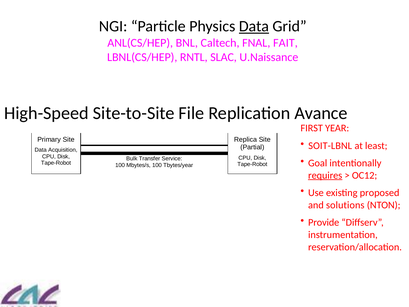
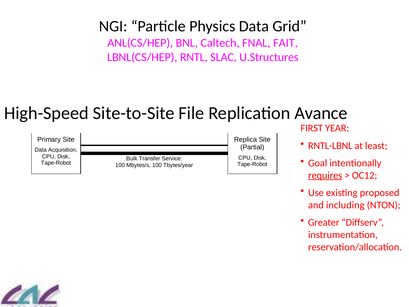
Data at (254, 26) underline: present -> none
U.Naissance: U.Naissance -> U.Structures
SOIT-LBNL: SOIT-LBNL -> RNTL-LBNL
solutions: solutions -> including
Provide: Provide -> Greater
